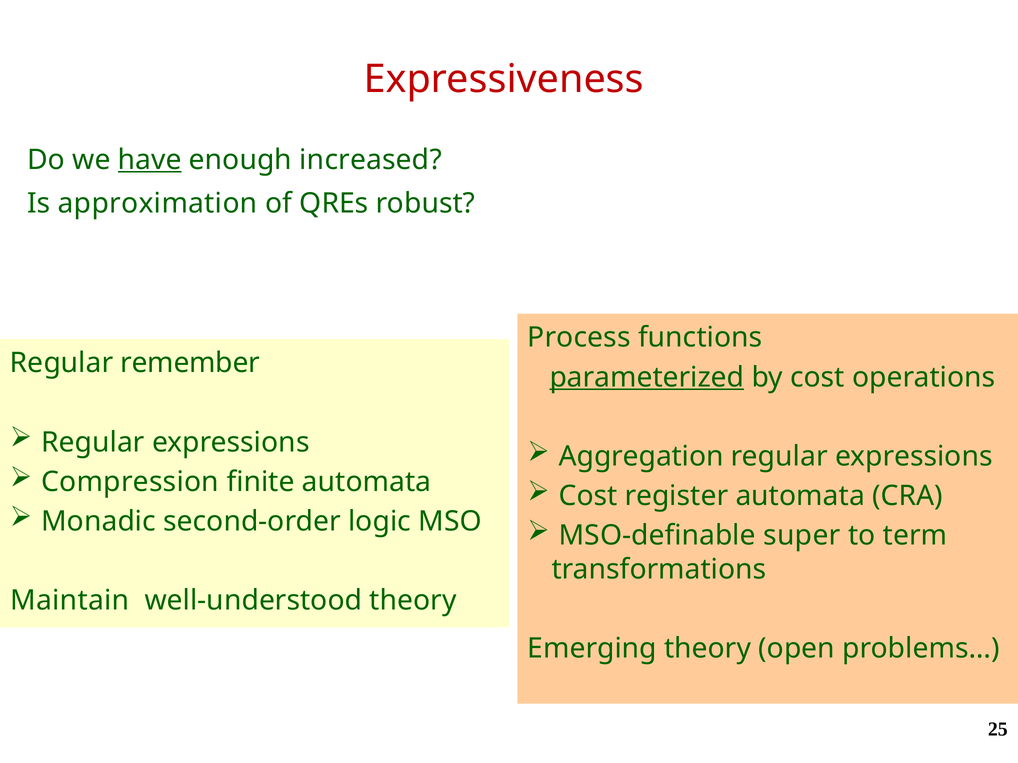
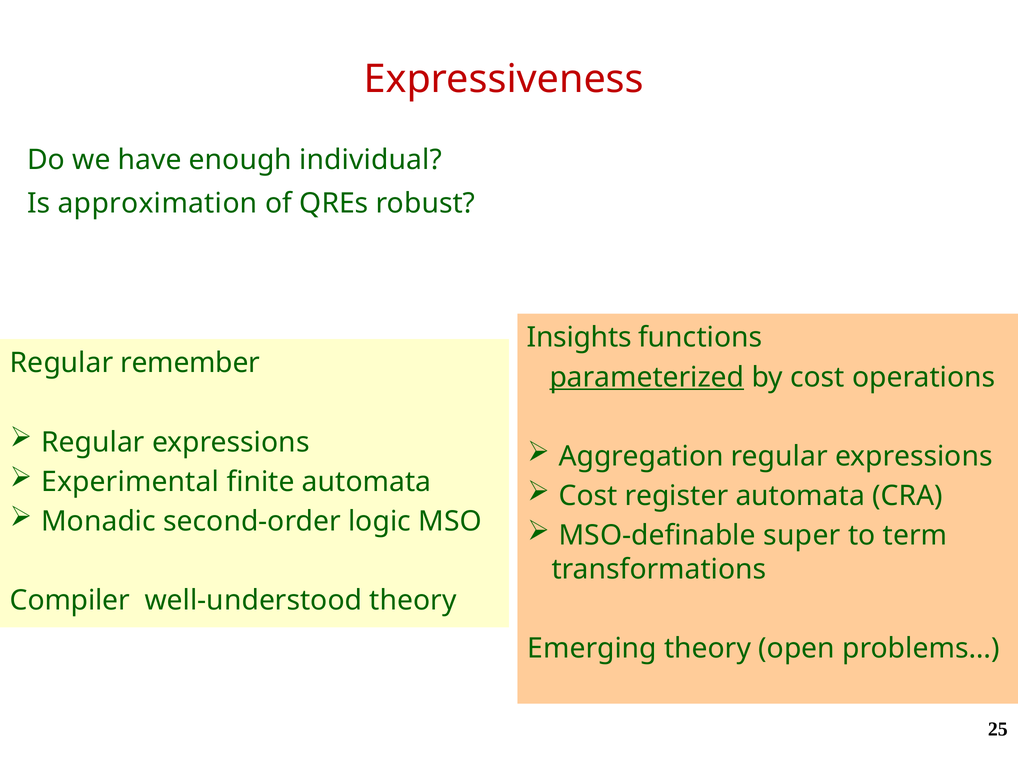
have underline: present -> none
increased: increased -> individual
Process: Process -> Insights
Compression: Compression -> Experimental
Maintain: Maintain -> Compiler
